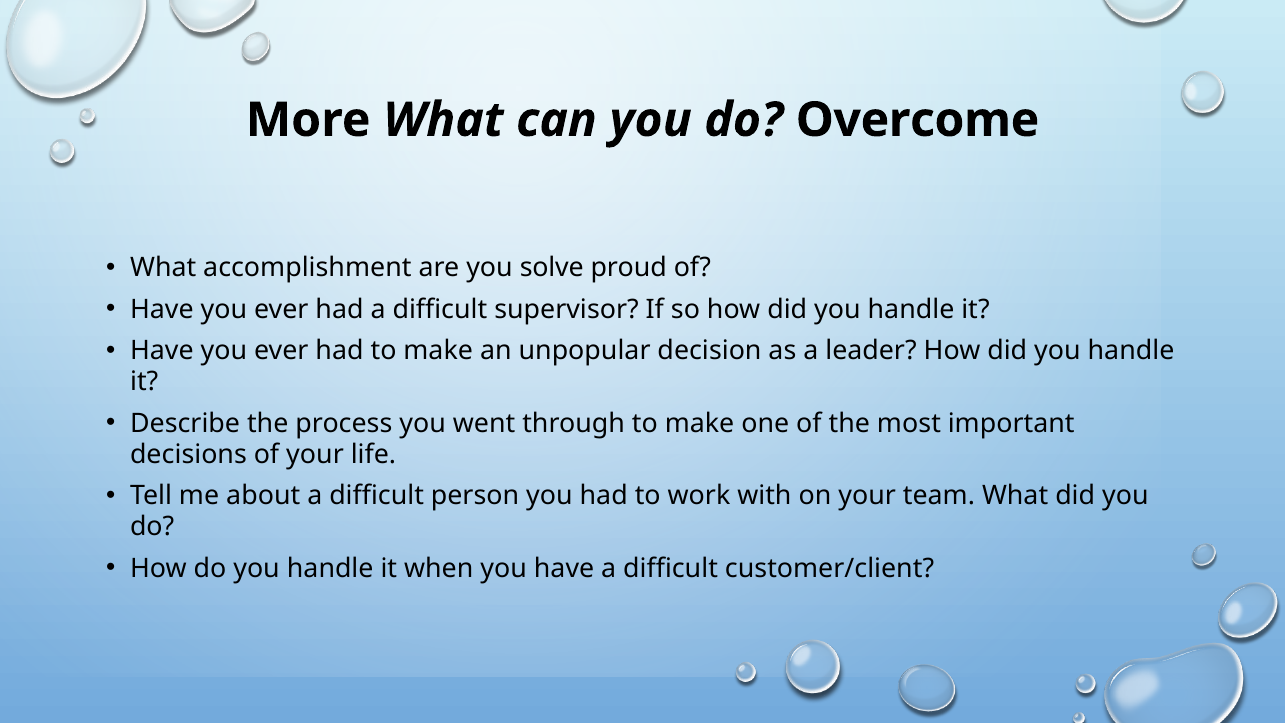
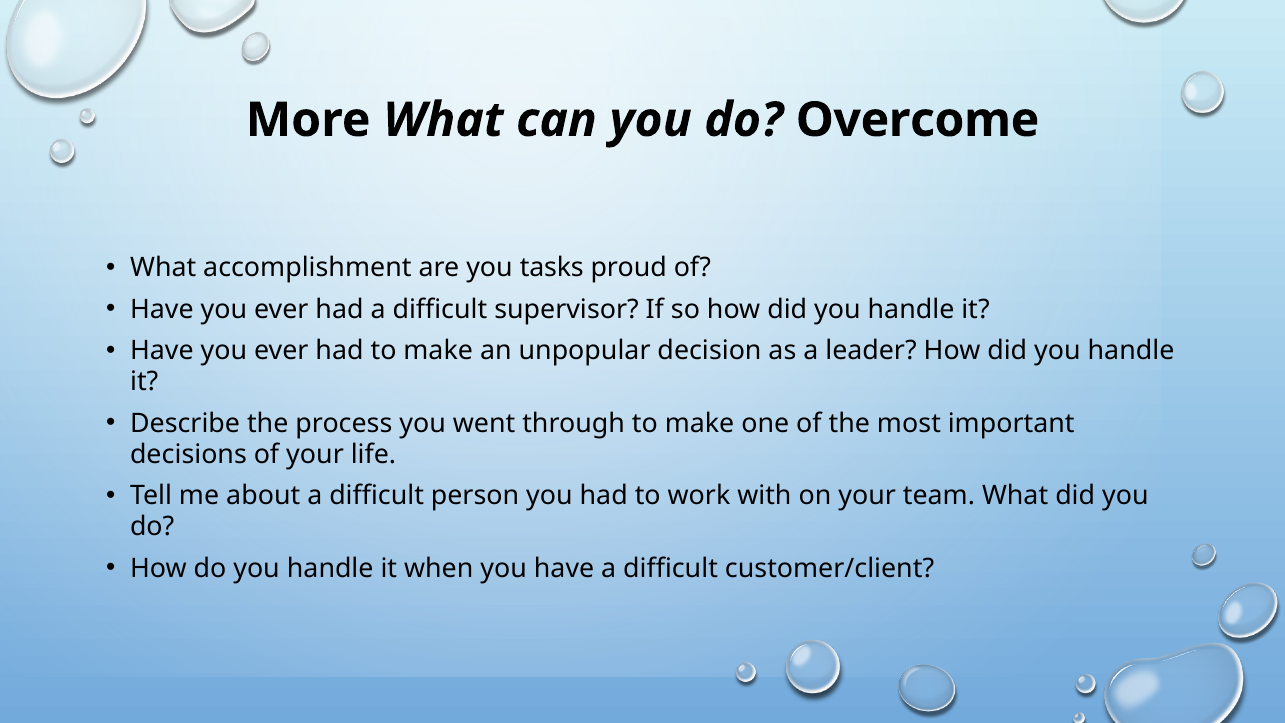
solve: solve -> tasks
